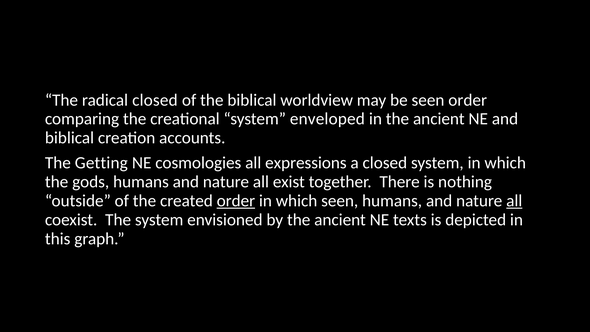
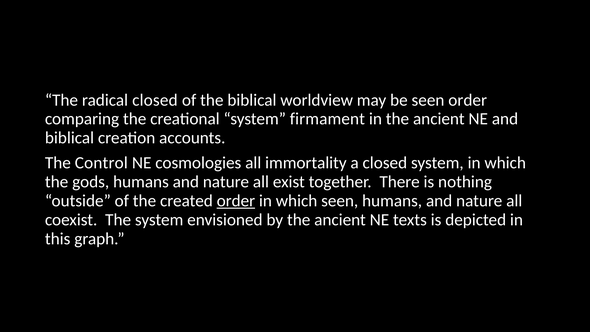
enveloped: enveloped -> firmament
Getting: Getting -> Control
expressions: expressions -> immortality
all at (514, 201) underline: present -> none
